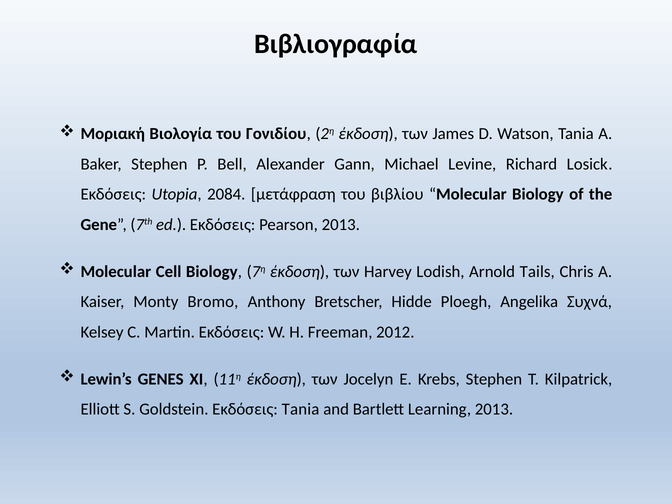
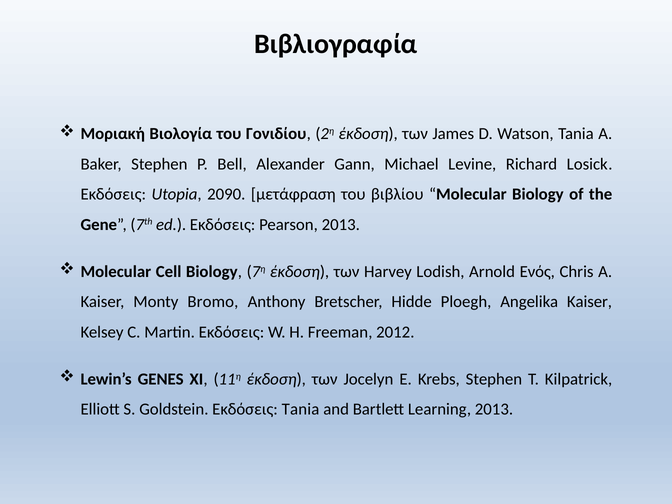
2084: 2084 -> 2090
Tails: Tails -> Ενός
Angelika Συχνά: Συχνά -> Kaiser
